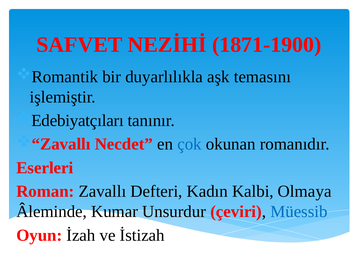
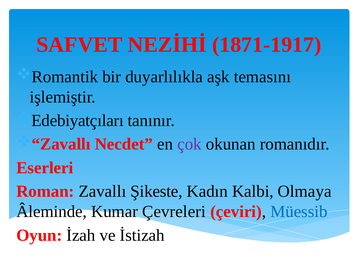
1871-1900: 1871-1900 -> 1871-1917
çok colour: blue -> purple
Defteri: Defteri -> Şikeste
Unsurdur: Unsurdur -> Çevreleri
